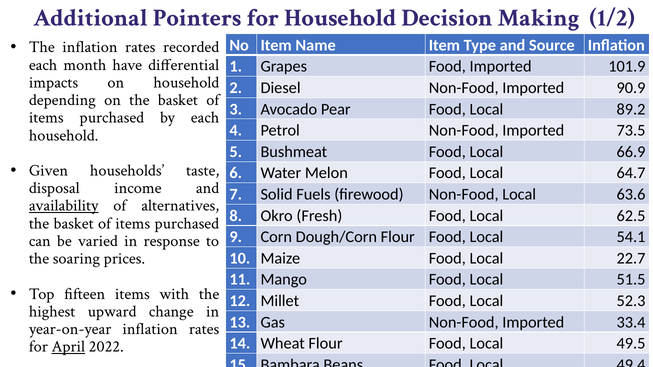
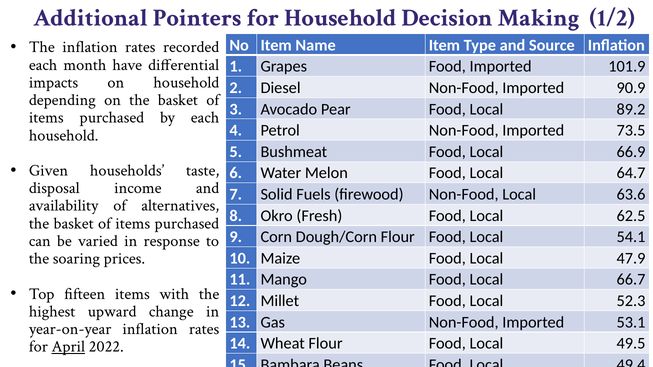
availability underline: present -> none
22.7: 22.7 -> 47.9
51.5: 51.5 -> 66.7
33.4: 33.4 -> 53.1
